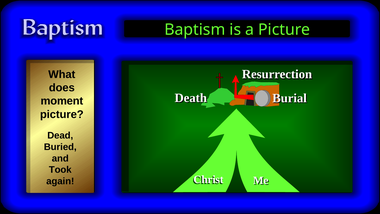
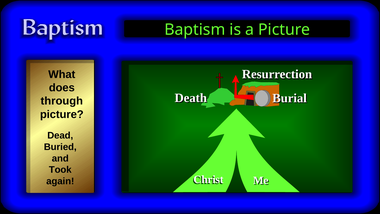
moment: moment -> through
